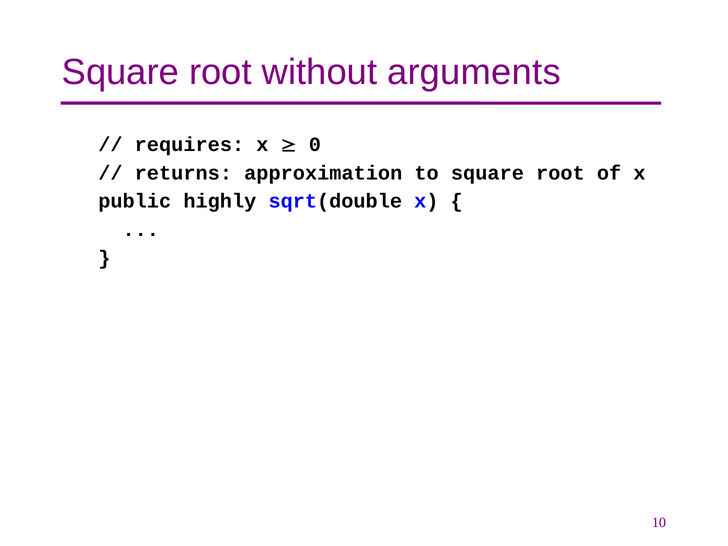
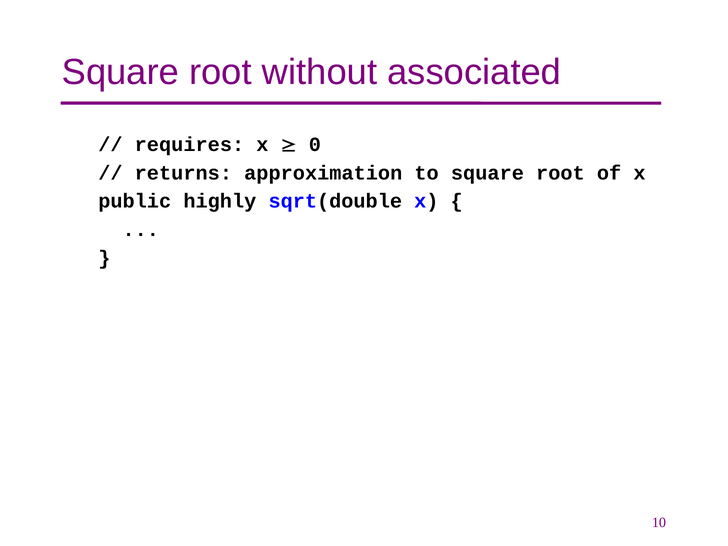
arguments: arguments -> associated
